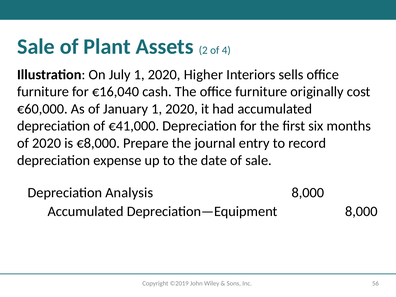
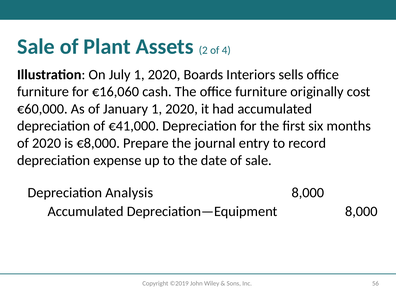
Higher: Higher -> Boards
€16,040: €16,040 -> €16,060
